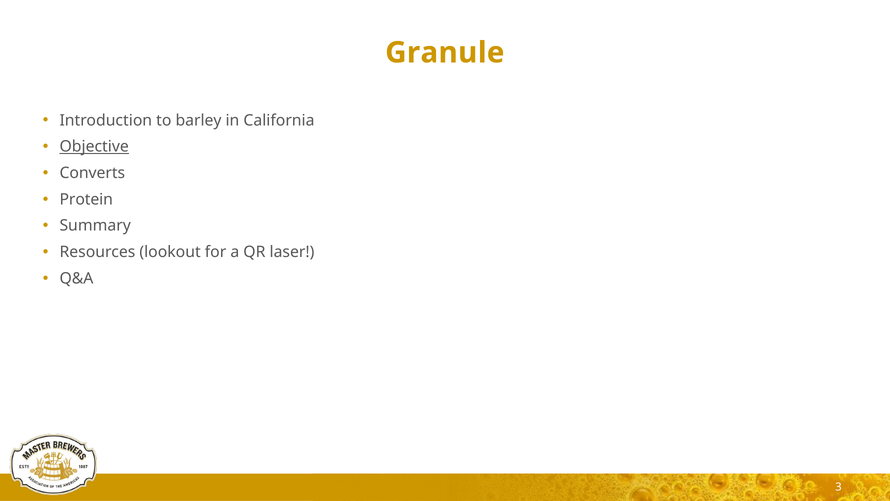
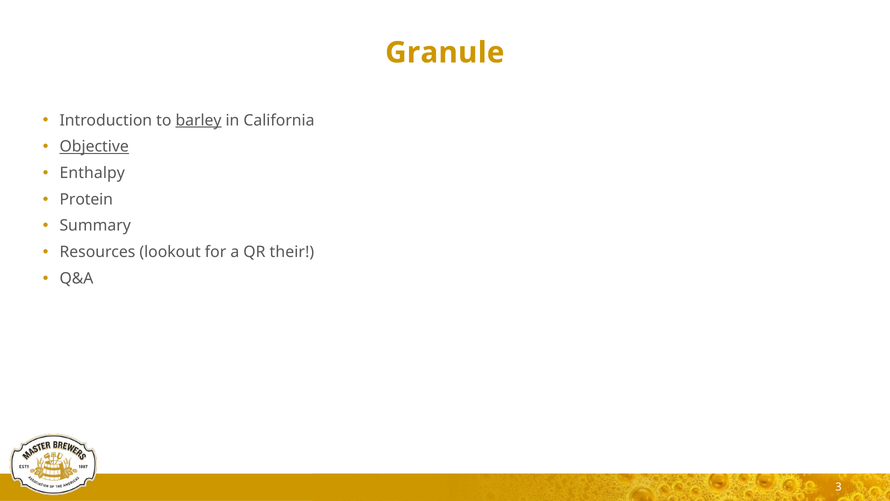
barley underline: none -> present
Converts: Converts -> Enthalpy
laser: laser -> their
